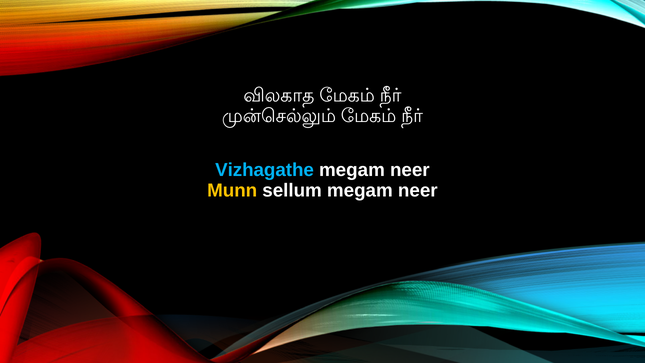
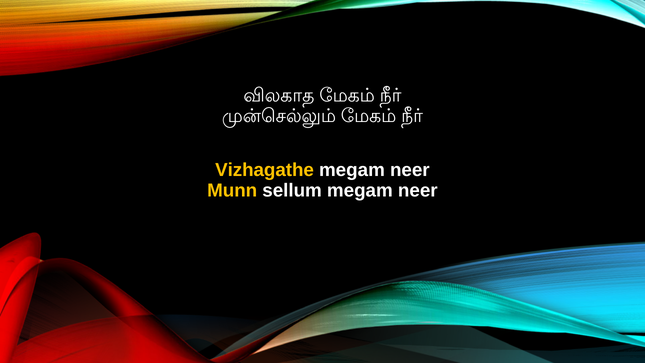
Vizhagathe colour: light blue -> yellow
